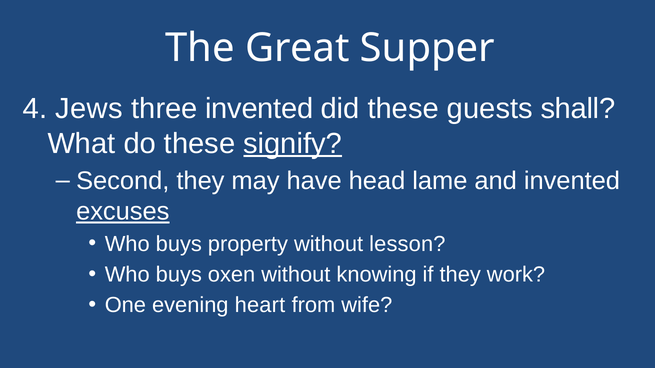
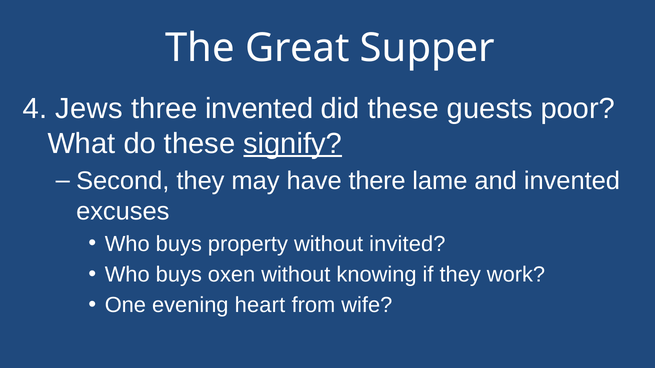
shall: shall -> poor
head: head -> there
excuses underline: present -> none
lesson: lesson -> invited
